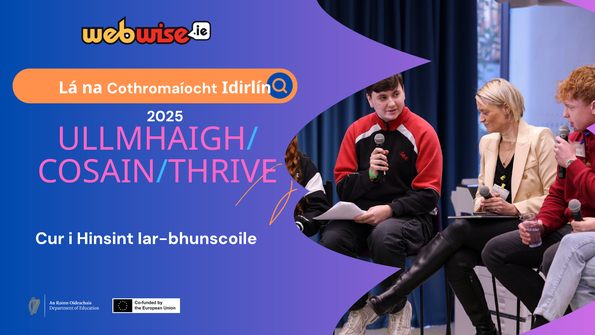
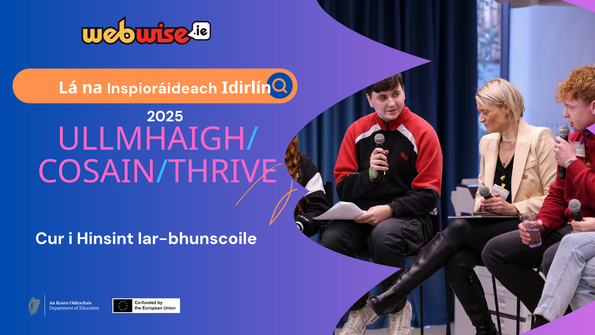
Cothromaíocht: Cothromaíocht -> Inspioráideach
